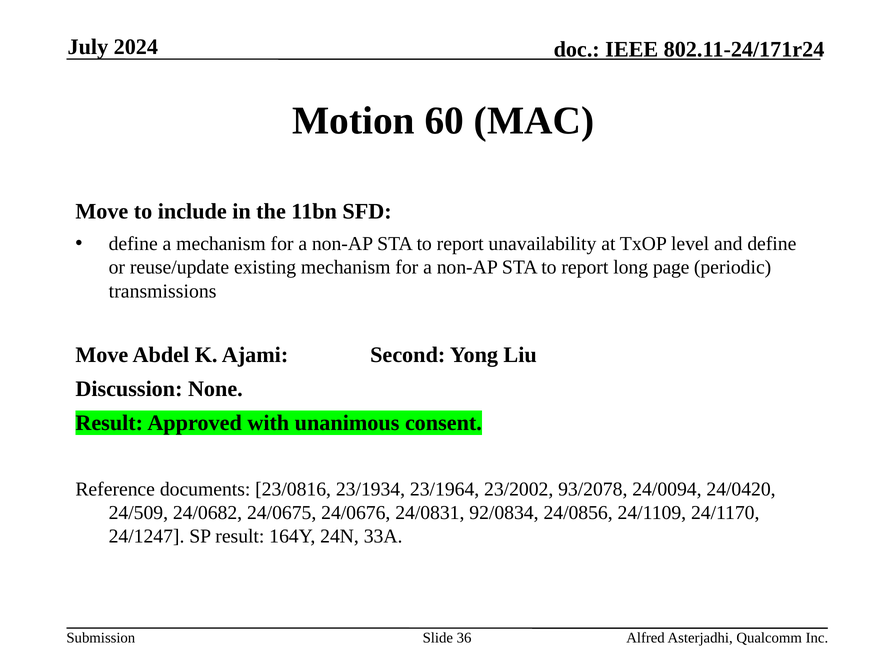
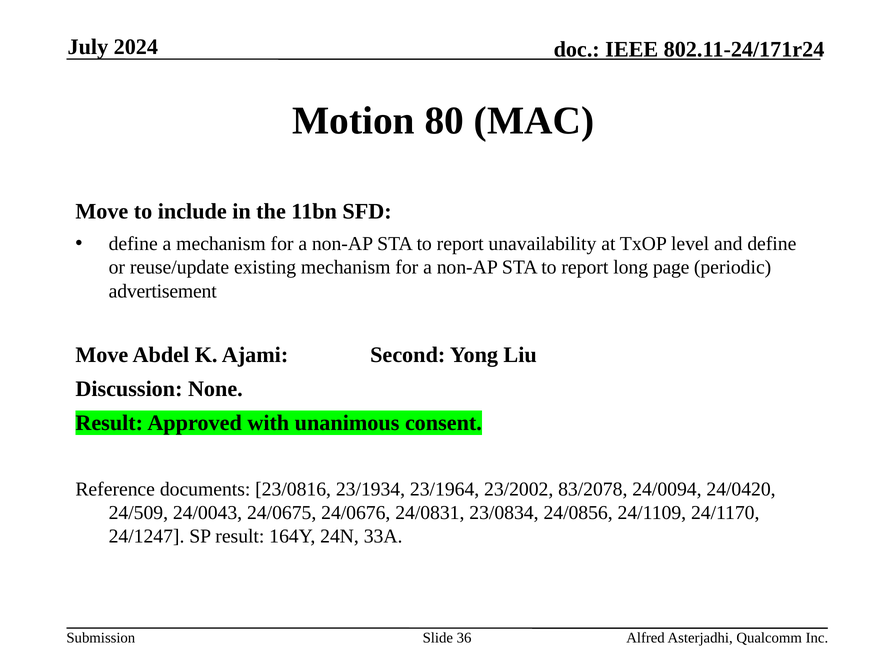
60: 60 -> 80
transmissions: transmissions -> advertisement
93/2078: 93/2078 -> 83/2078
24/0682: 24/0682 -> 24/0043
92/0834: 92/0834 -> 23/0834
